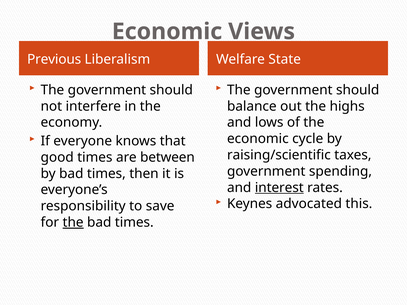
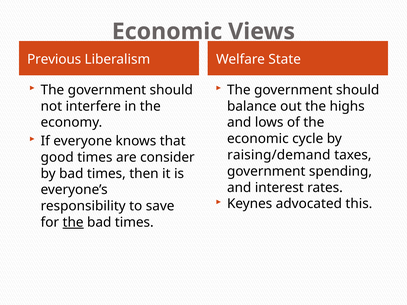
raising/scientific: raising/scientific -> raising/demand
between: between -> consider
interest underline: present -> none
